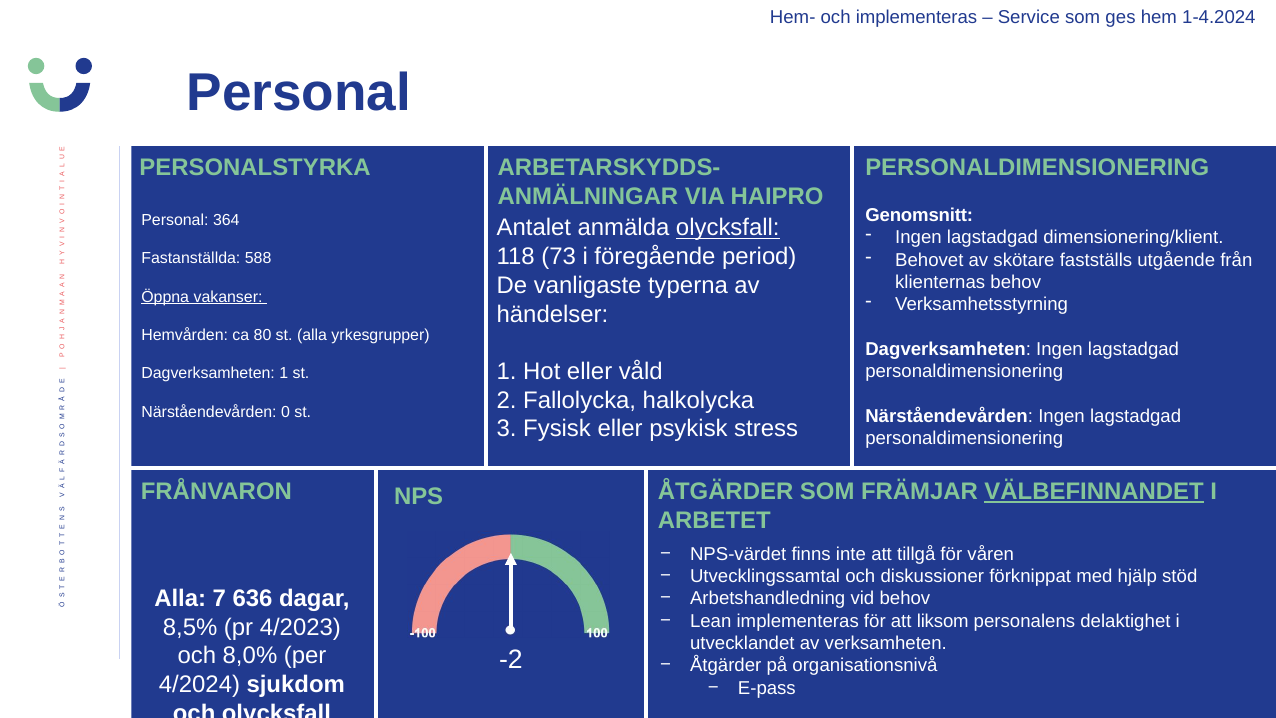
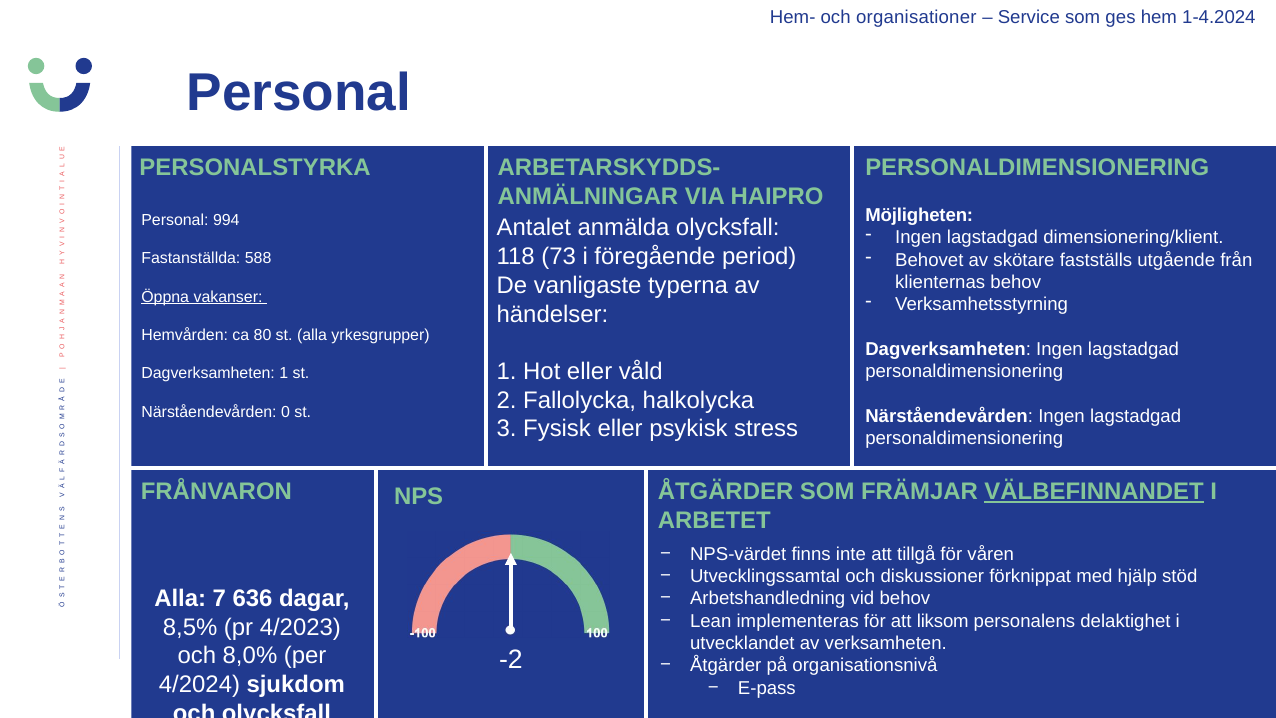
och implementeras: implementeras -> organisationer
Genomsnitt: Genomsnitt -> Möjligheten
364: 364 -> 994
olycksfall at (728, 228) underline: present -> none
